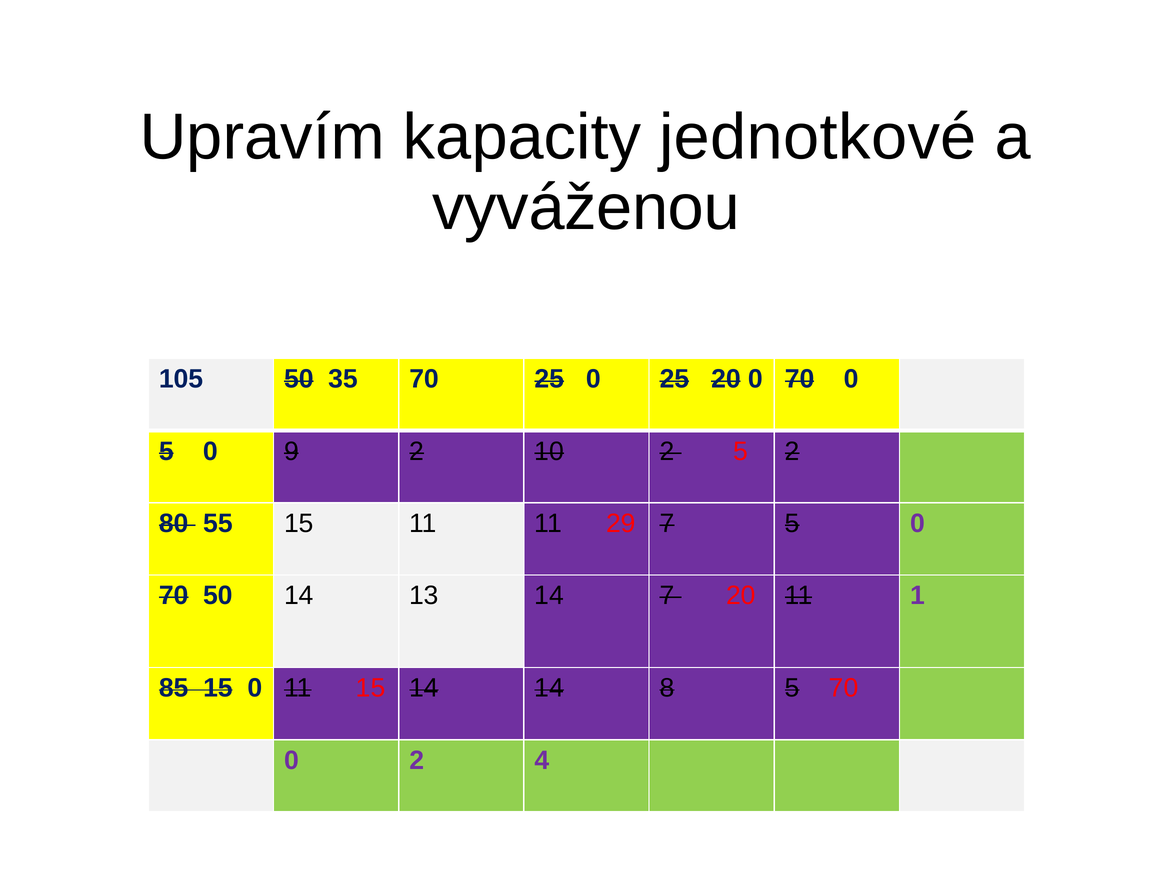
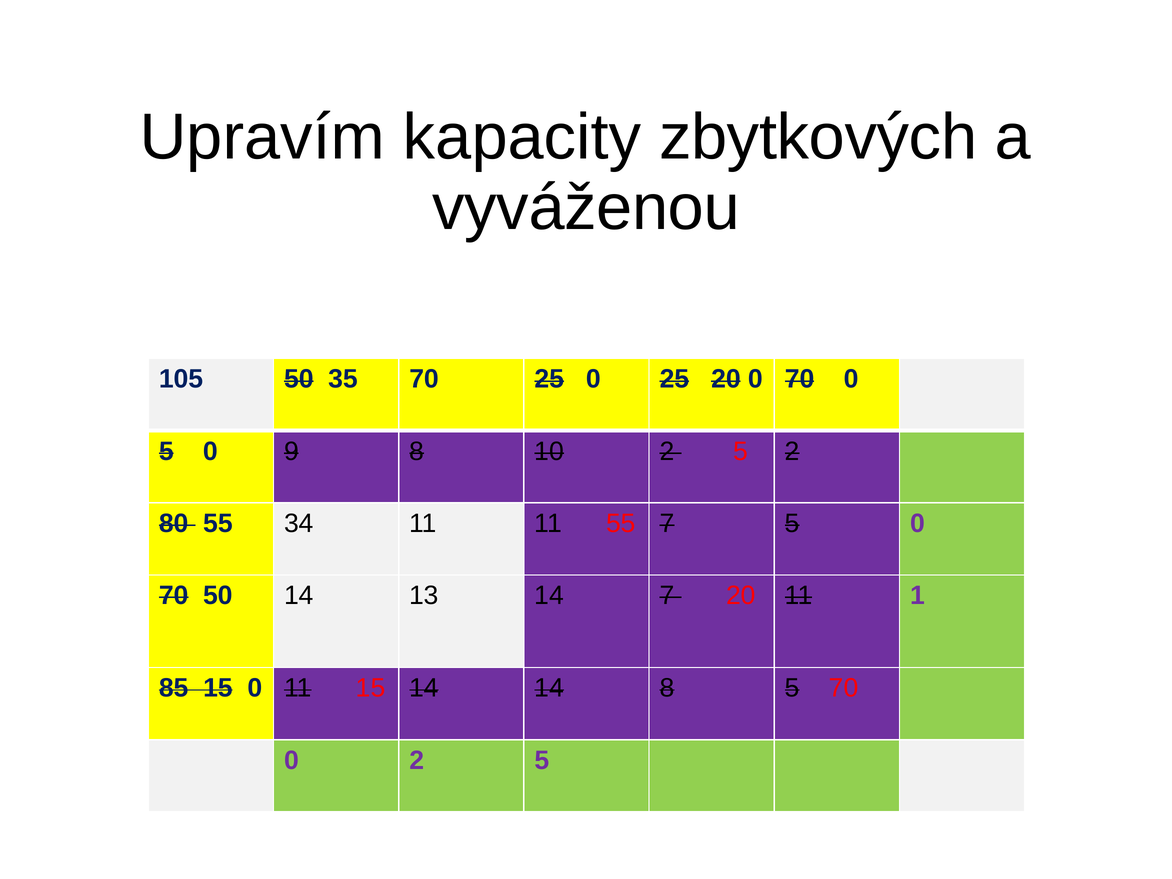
jednotkové: jednotkové -> zbytkových
9 2: 2 -> 8
55 15: 15 -> 34
11 29: 29 -> 55
0 2 4: 4 -> 5
